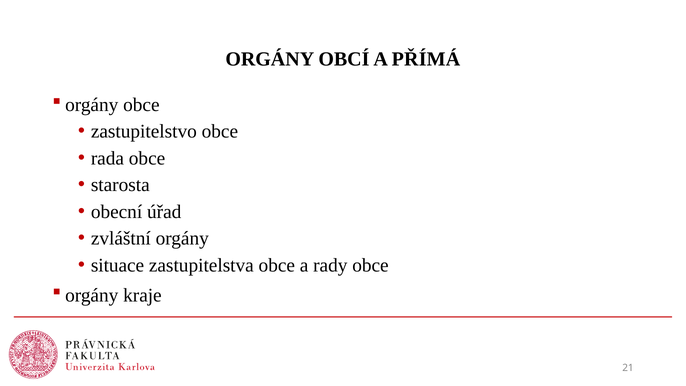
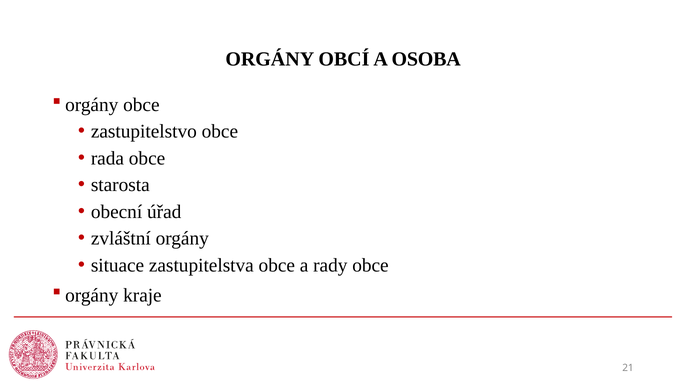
PŘÍMÁ: PŘÍMÁ -> OSOBA
